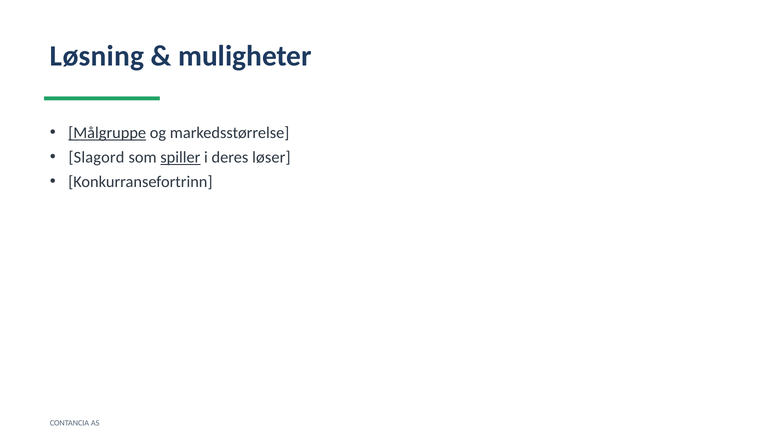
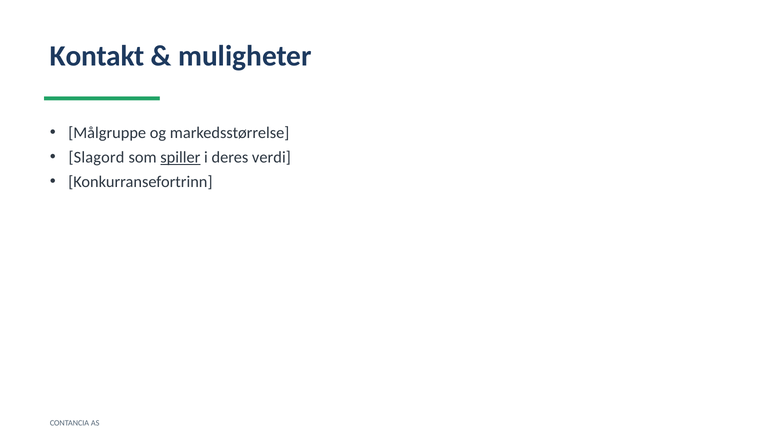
Løsning: Løsning -> Kontakt
Målgruppe underline: present -> none
løser: løser -> verdi
